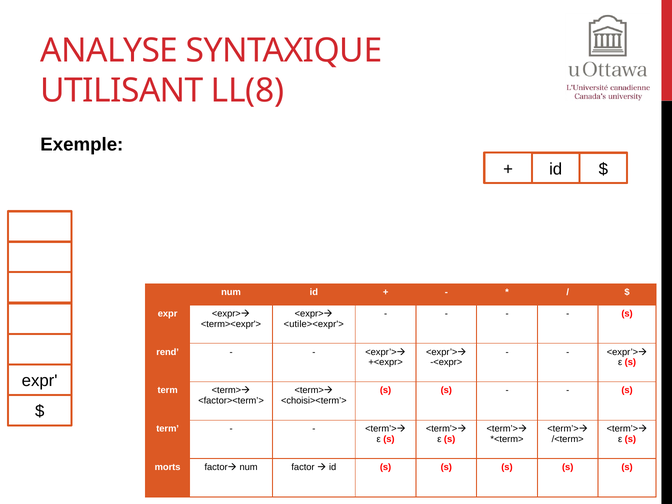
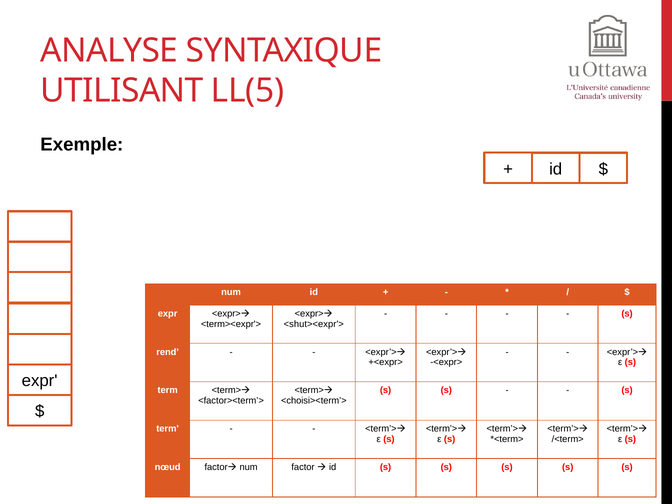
LL(8: LL(8 -> LL(5
<utile><expr'>: <utile><expr'> -> <shut><expr'>
morts: morts -> nœud
